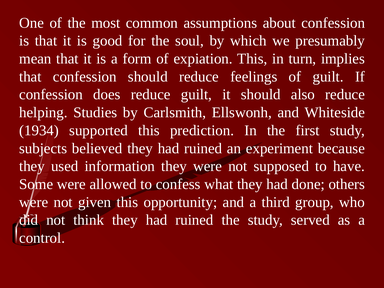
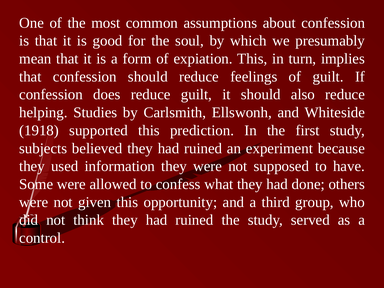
1934: 1934 -> 1918
